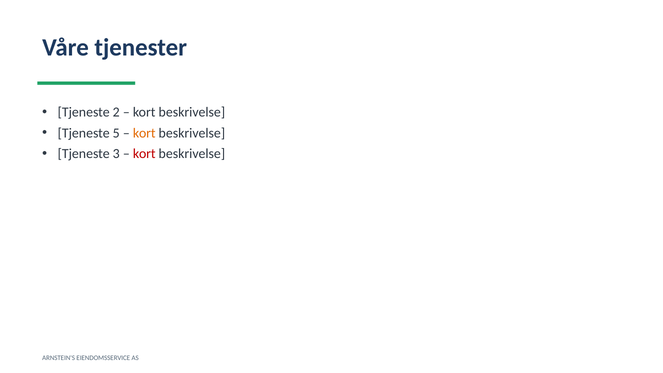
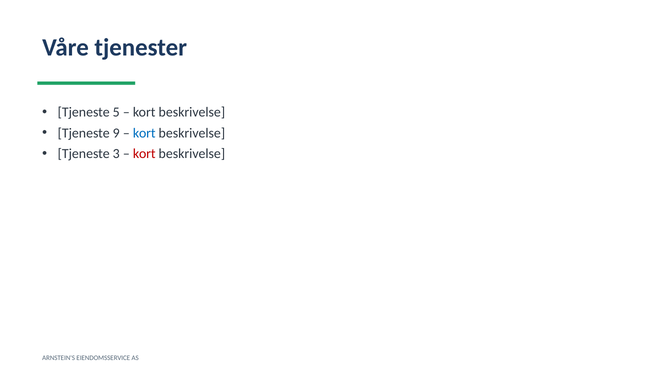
2: 2 -> 5
5: 5 -> 9
kort at (144, 133) colour: orange -> blue
